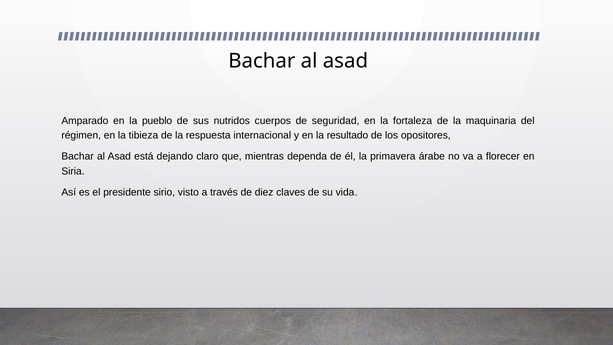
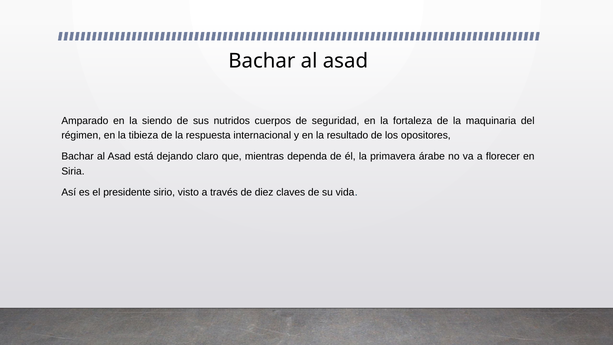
pueblo: pueblo -> siendo
